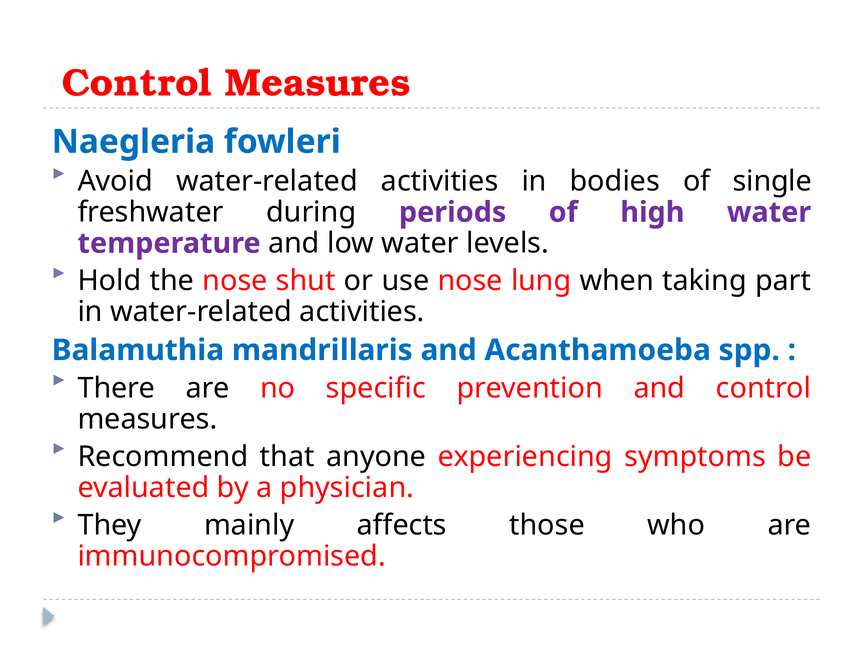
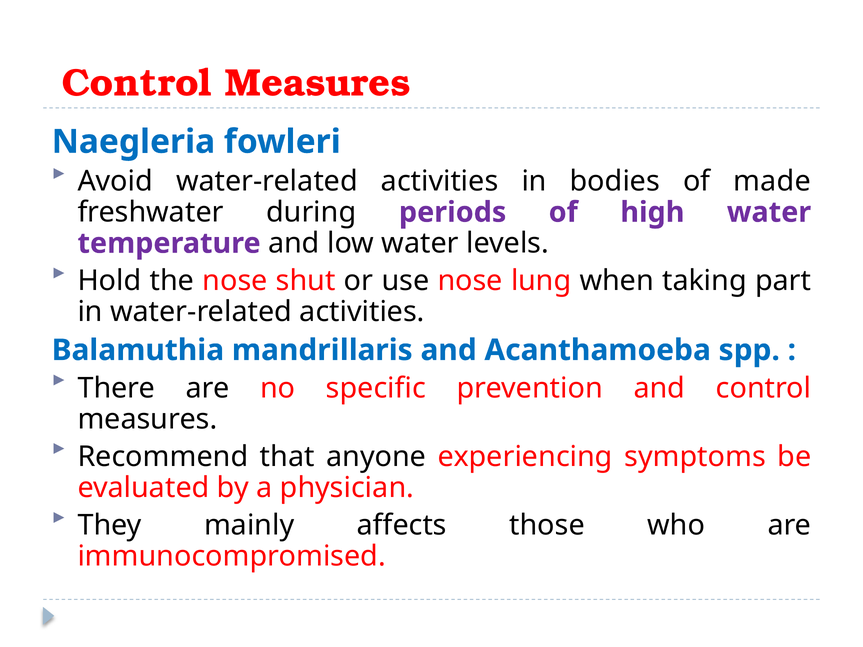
single: single -> made
